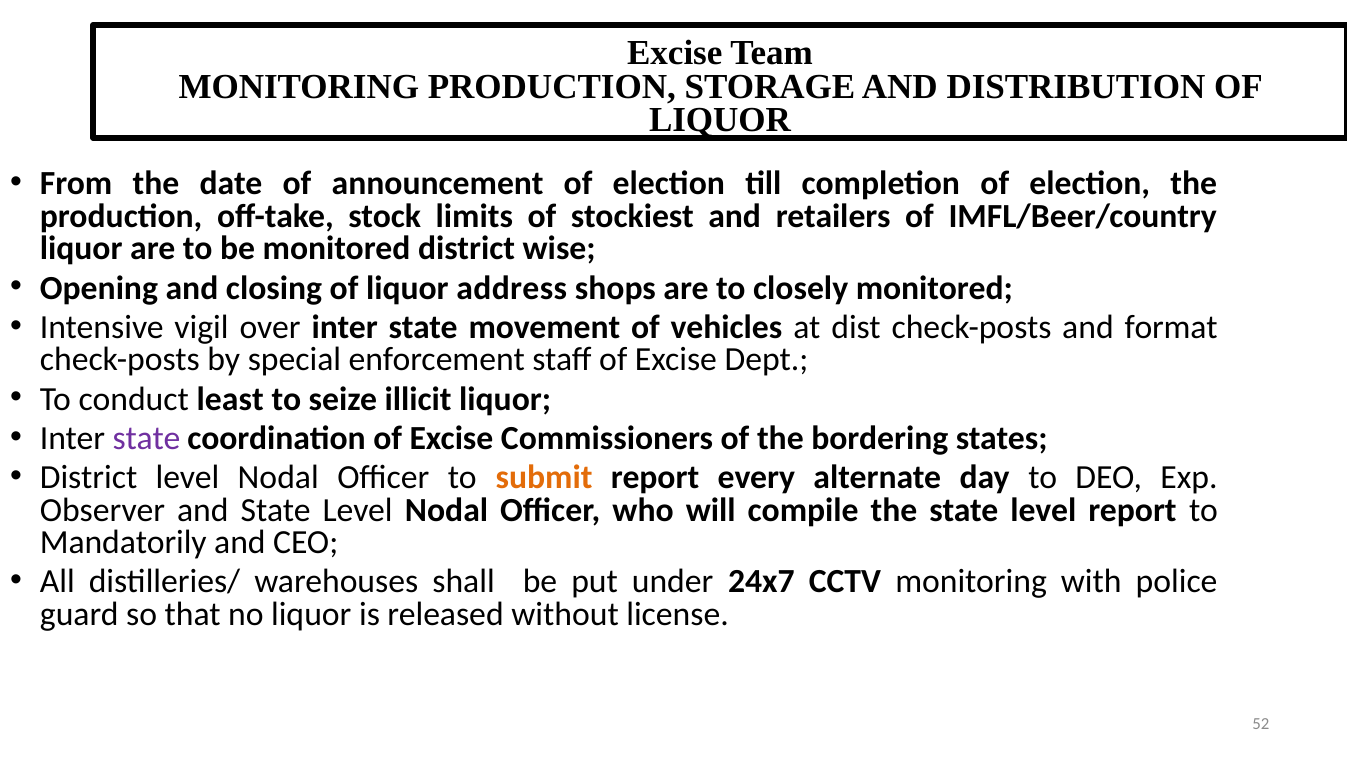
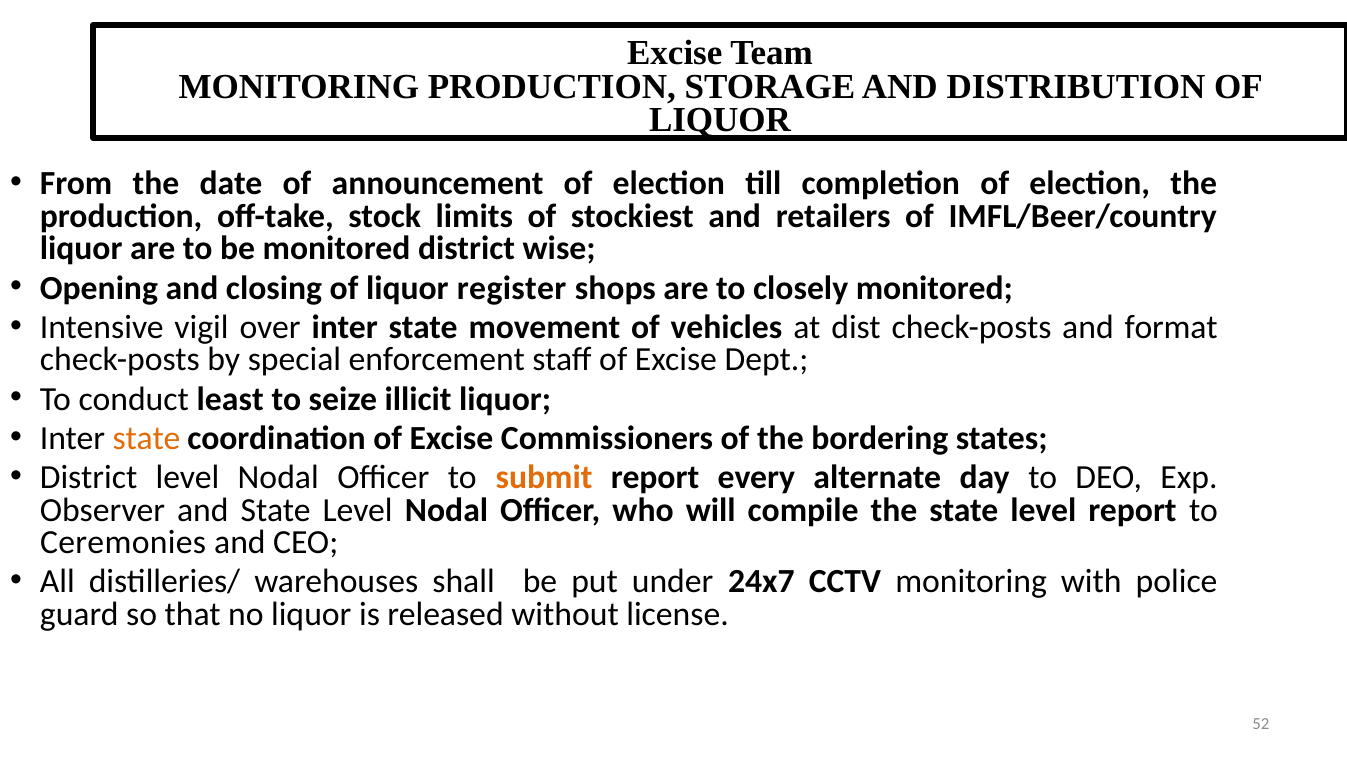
address: address -> register
state at (147, 438) colour: purple -> orange
Mandatorily: Mandatorily -> Ceremonies
